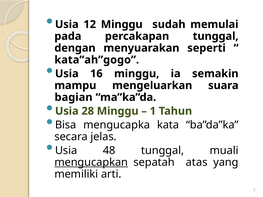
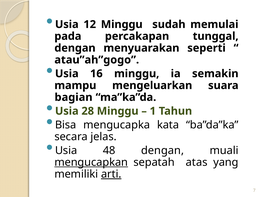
kata”ah”gogo: kata”ah”gogo -> atau”ah”gogo
48 tunggal: tunggal -> dengan
arti underline: none -> present
